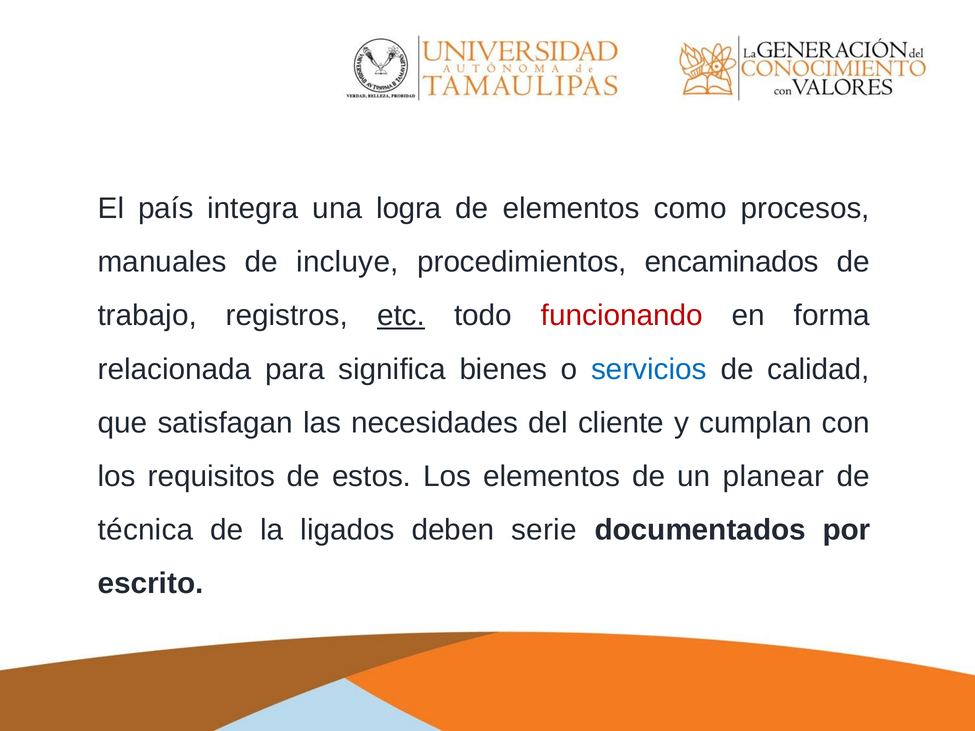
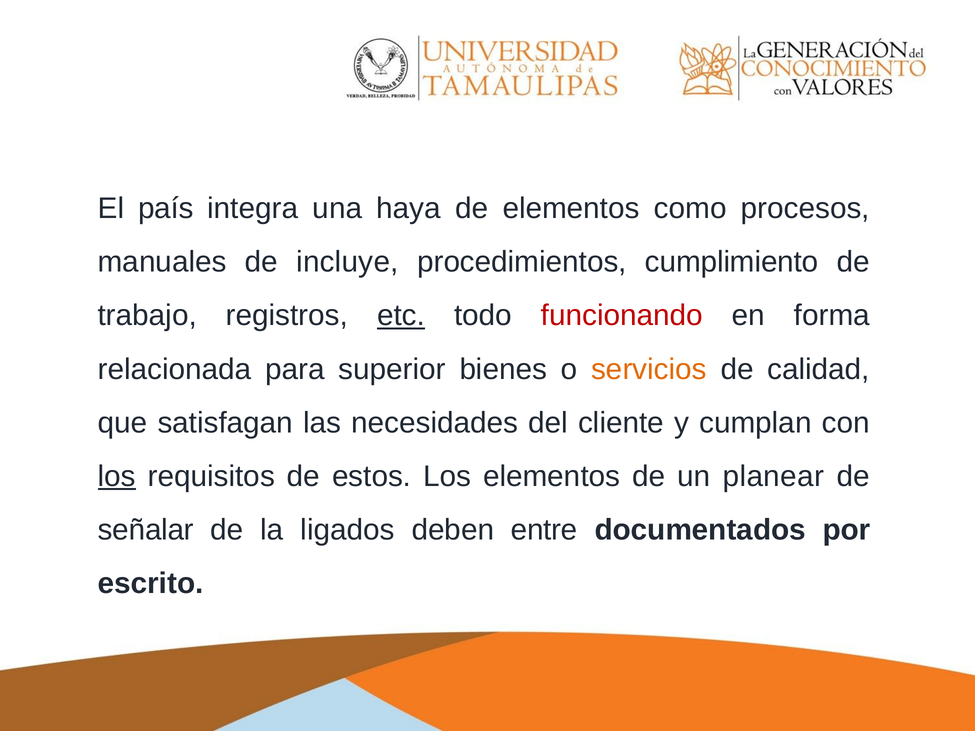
logra: logra -> haya
encaminados: encaminados -> cumplimiento
significa: significa -> superior
servicios colour: blue -> orange
los at (117, 476) underline: none -> present
técnica: técnica -> señalar
serie: serie -> entre
